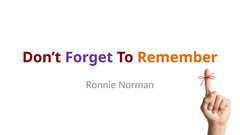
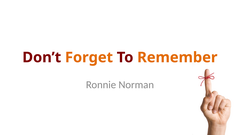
Forget colour: purple -> orange
